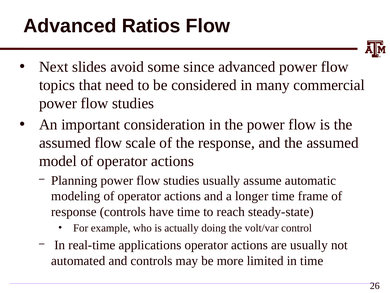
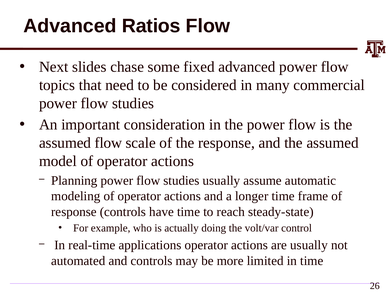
avoid: avoid -> chase
since: since -> fixed
